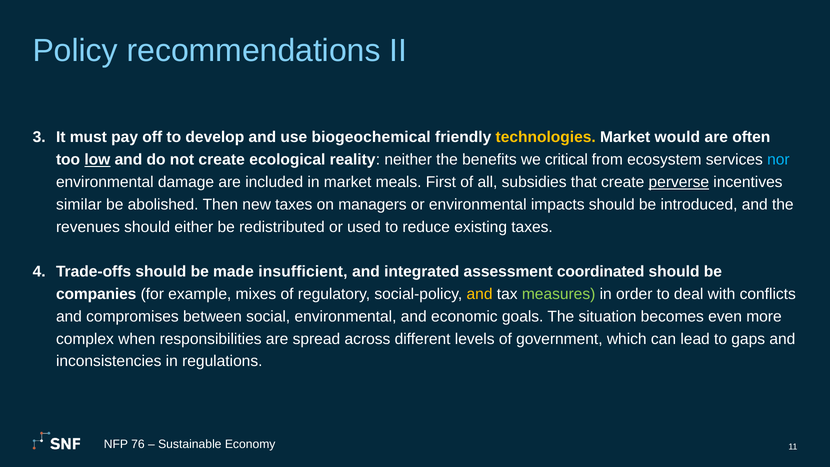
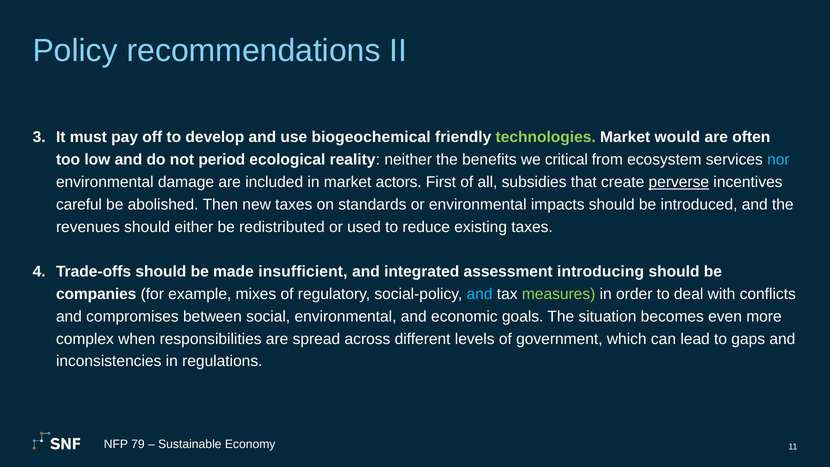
technologies colour: yellow -> light green
low underline: present -> none
not create: create -> period
meals: meals -> actors
similar: similar -> careful
managers: managers -> standards
coordinated: coordinated -> introducing
and at (480, 294) colour: yellow -> light blue
76: 76 -> 79
